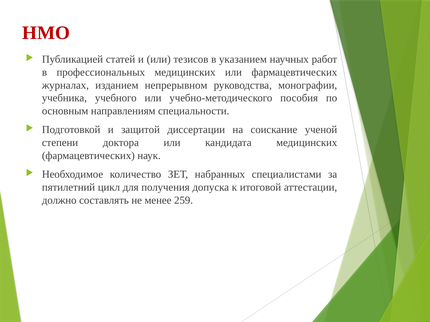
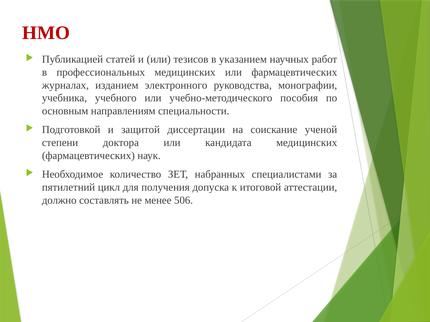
непрерывном: непрерывном -> электронного
259: 259 -> 506
